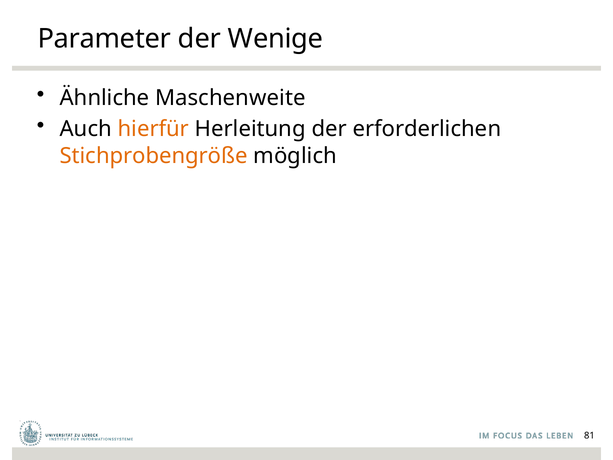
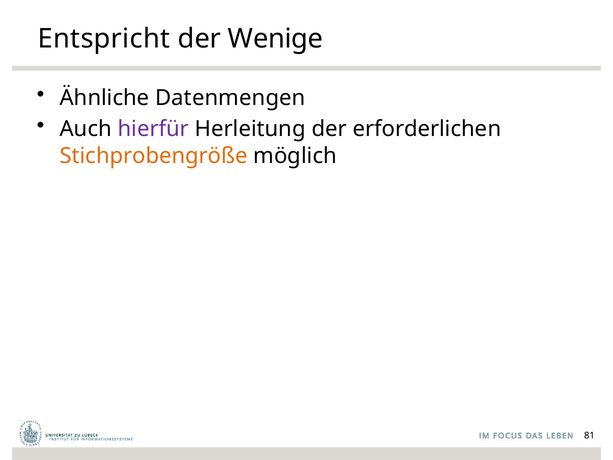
Parameter: Parameter -> Entspricht
Maschenweite: Maschenweite -> Datenmengen
hierfür colour: orange -> purple
